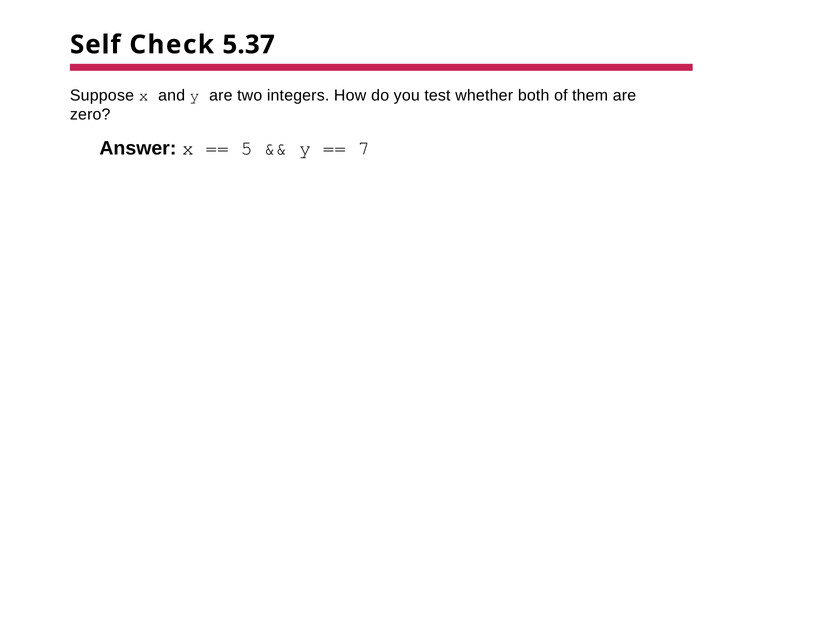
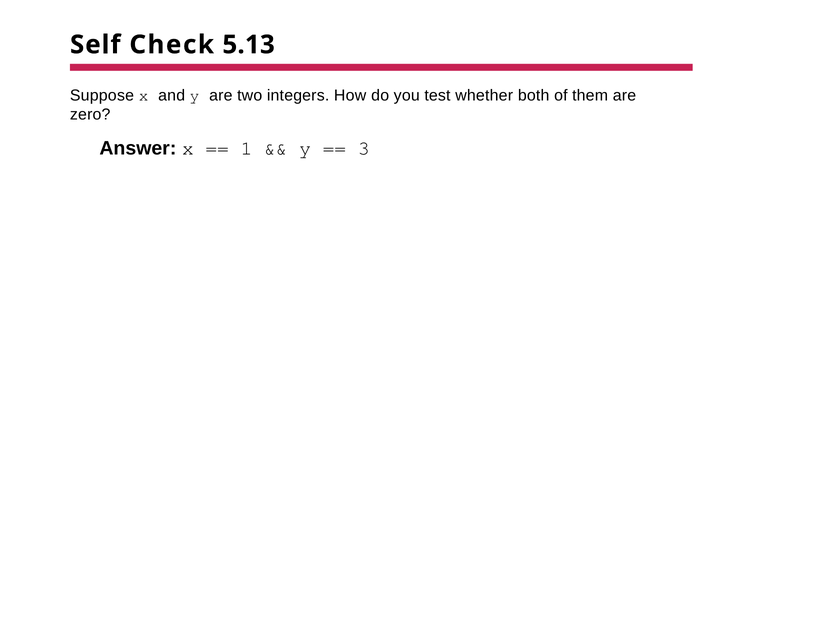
5.37: 5.37 -> 5.13
5: 5 -> 1
7: 7 -> 3
